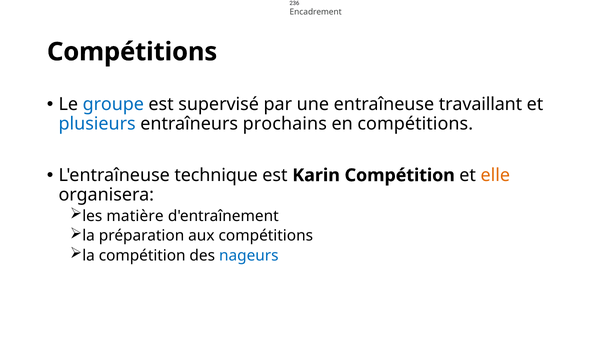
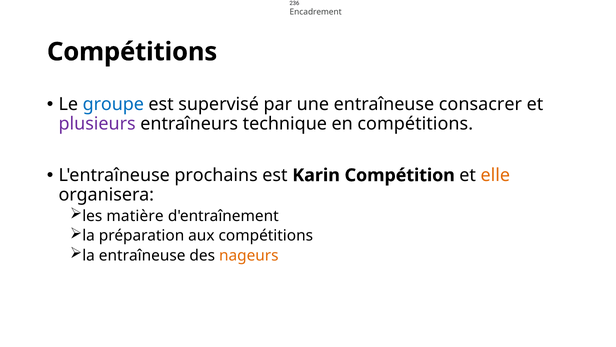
travaillant: travaillant -> consacrer
plusieurs colour: blue -> purple
prochains: prochains -> technique
technique: technique -> prochains
la compétition: compétition -> entraîneuse
nageurs colour: blue -> orange
